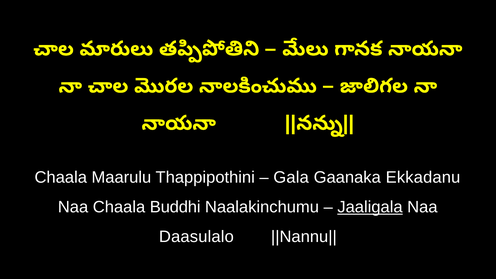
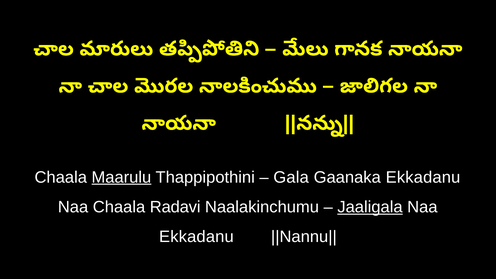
Maarulu underline: none -> present
Buddhi: Buddhi -> Radavi
Daasulalo at (196, 237): Daasulalo -> Ekkadanu
